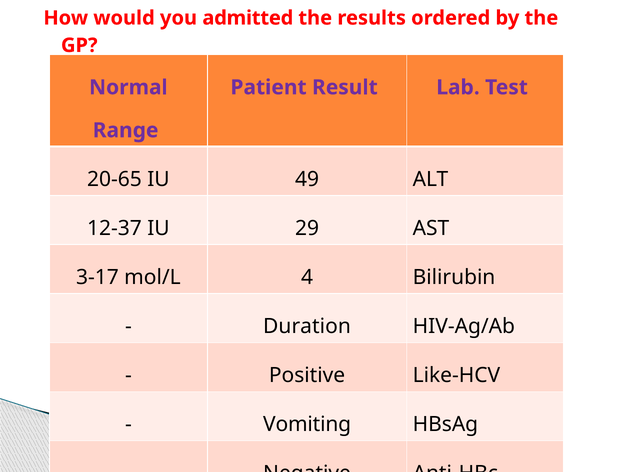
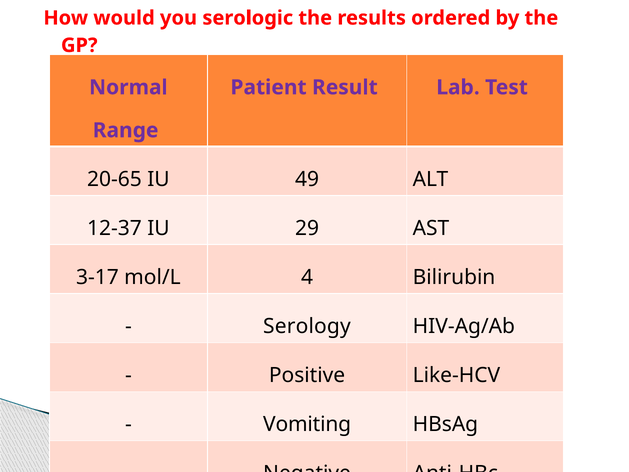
admitted: admitted -> serologic
Duration: Duration -> Serology
